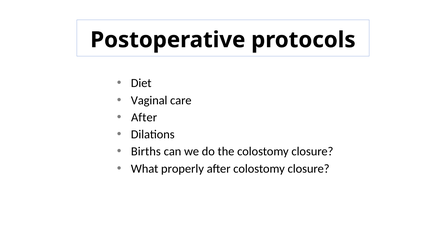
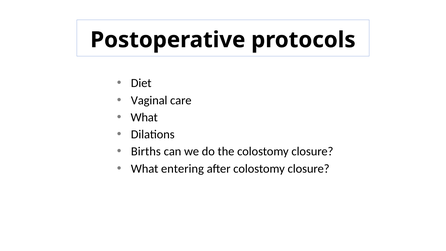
After at (144, 117): After -> What
properly: properly -> entering
